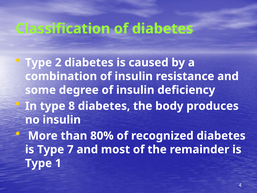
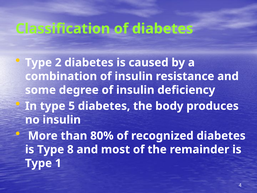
8: 8 -> 5
7: 7 -> 8
